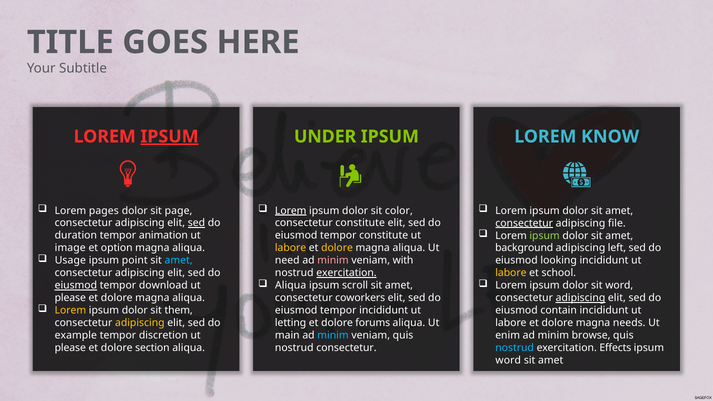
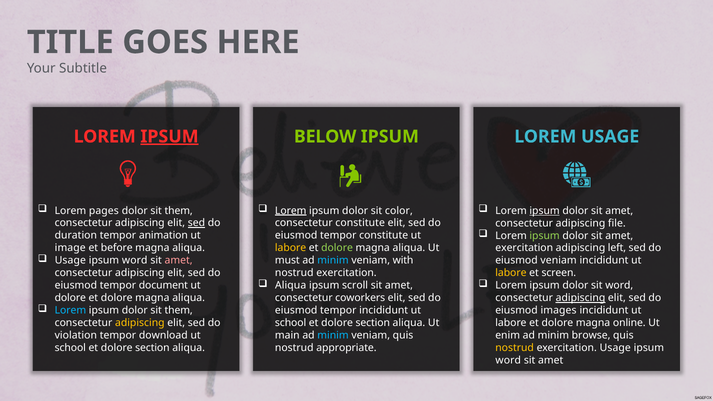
UNDER: UNDER -> BELOW
LOREM KNOW: KNOW -> USAGE
page at (179, 211): page -> them
ipsum at (545, 211) underline: none -> present
consectetur at (524, 223) underline: present -> none
option: option -> before
dolore at (337, 248) colour: yellow -> light green
background at (524, 248): background -> exercitation
point at (135, 261): point -> word
amet at (179, 261) colour: light blue -> pink
need: need -> must
minim at (333, 261) colour: pink -> light blue
eiusmod looking: looking -> veniam
exercitation at (346, 273) underline: present -> none
school: school -> screen
eiusmod at (76, 286) underline: present -> none
download: download -> document
please at (70, 298): please -> dolore
Lorem at (70, 310) colour: yellow -> light blue
contain: contain -> images
letting at (291, 323): letting -> school
forums at (373, 323): forums -> section
needs: needs -> online
example: example -> violation
discretion: discretion -> download
please at (70, 348): please -> school
nostrud consectetur: consectetur -> appropriate
nostrud at (515, 348) colour: light blue -> yellow
exercitation Effects: Effects -> Usage
